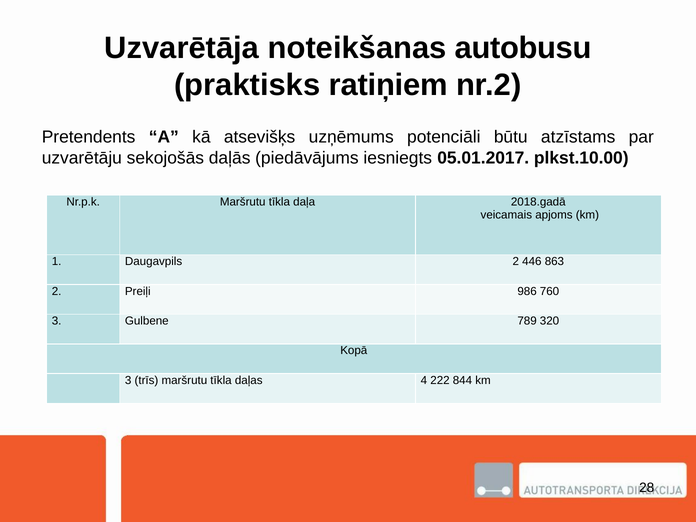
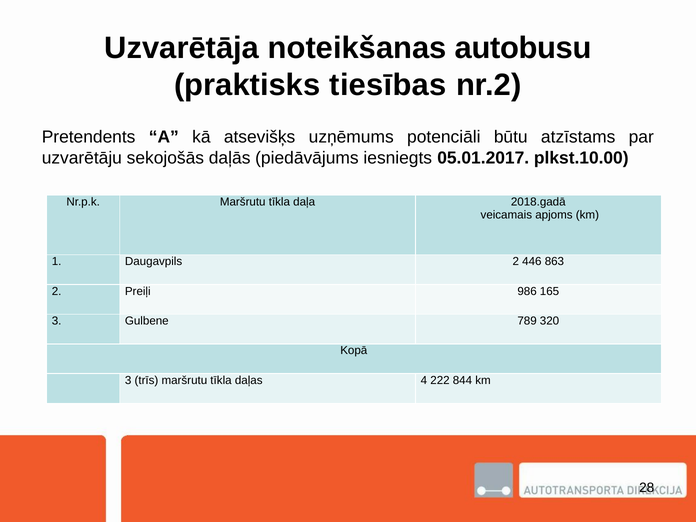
ratiņiem: ratiņiem -> tiesības
760: 760 -> 165
